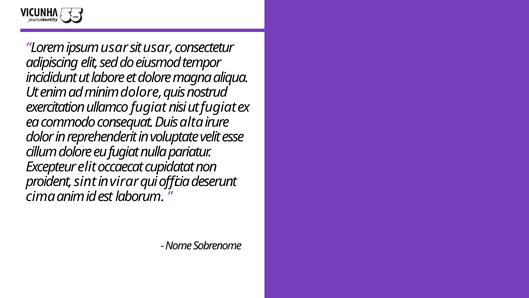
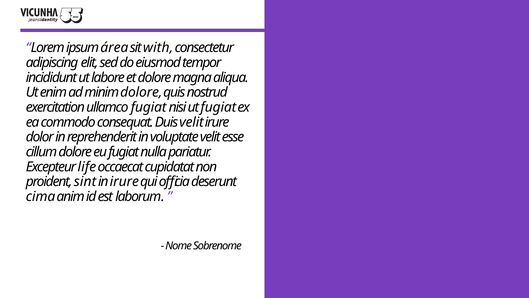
ipsum usar: usar -> área
sit usar: usar -> with
Duis alta: alta -> velit
Excepteur elit: elit -> life
in virar: virar -> irure
